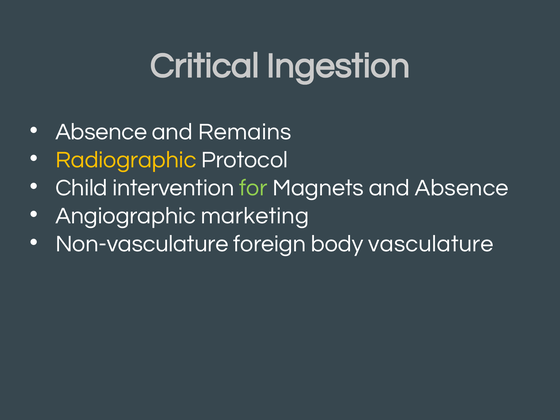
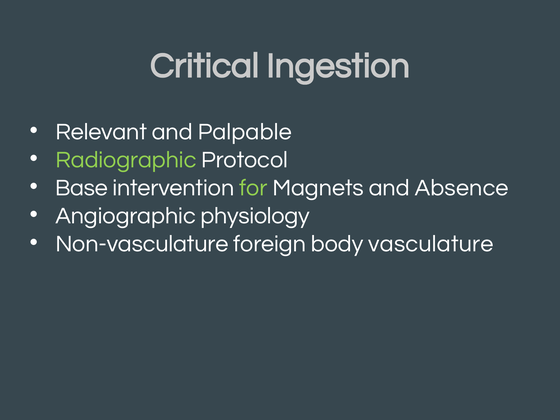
Absence at (101, 132): Absence -> Relevant
Remains: Remains -> Palpable
Radiographic colour: yellow -> light green
Child: Child -> Base
marketing: marketing -> physiology
